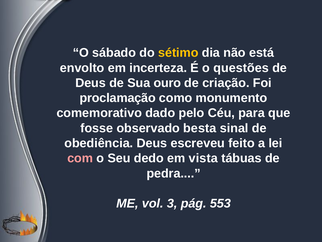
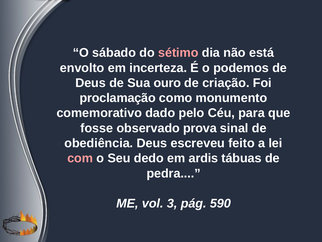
sétimo colour: yellow -> pink
questões: questões -> podemos
besta: besta -> prova
vista: vista -> ardis
553: 553 -> 590
